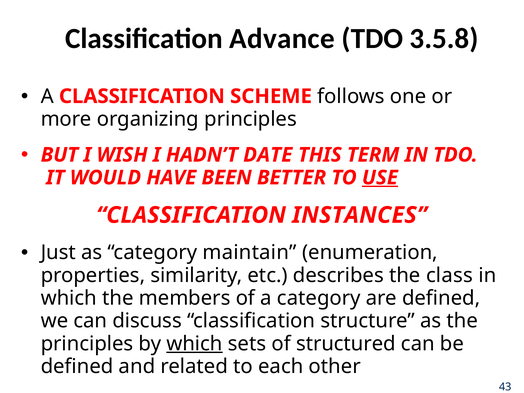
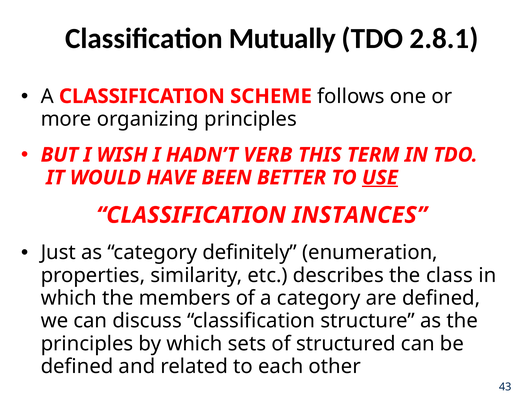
Advance: Advance -> Mutually
3.5.8: 3.5.8 -> 2.8.1
DATE: DATE -> VERB
maintain: maintain -> definitely
which at (194, 344) underline: present -> none
